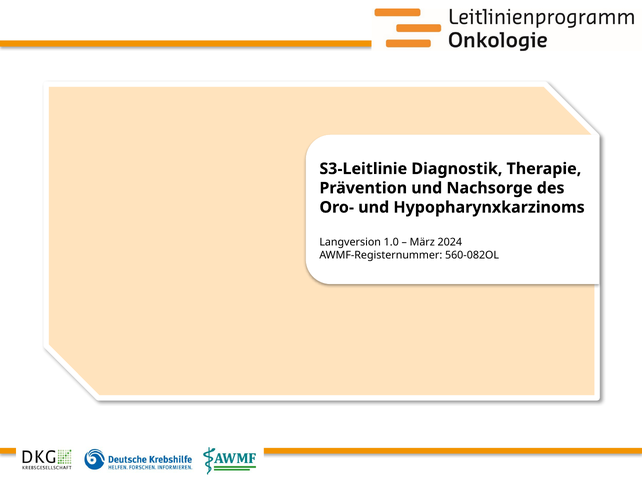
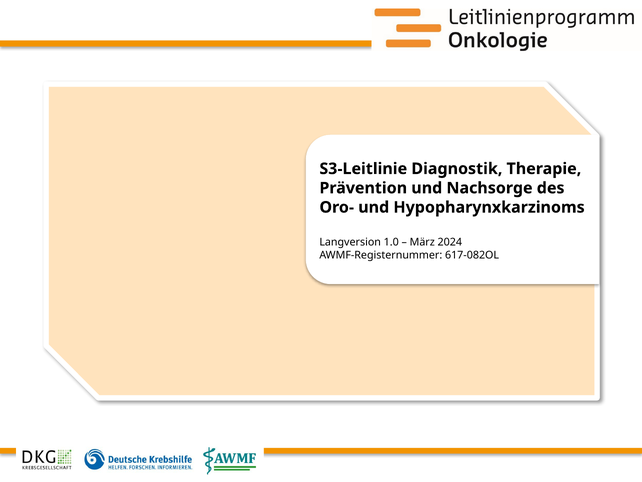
560-082OL: 560-082OL -> 617-082OL
